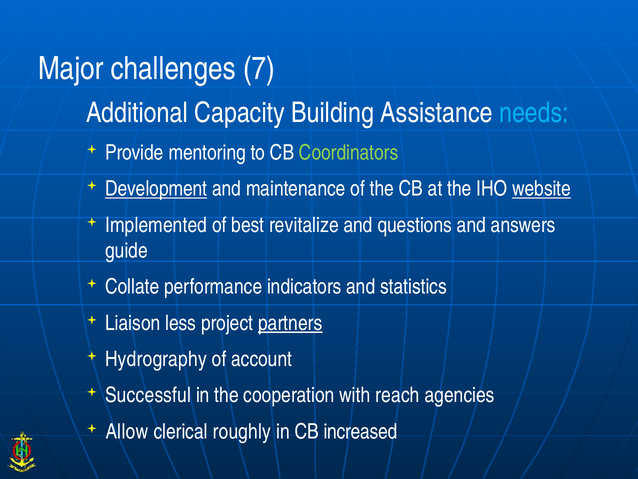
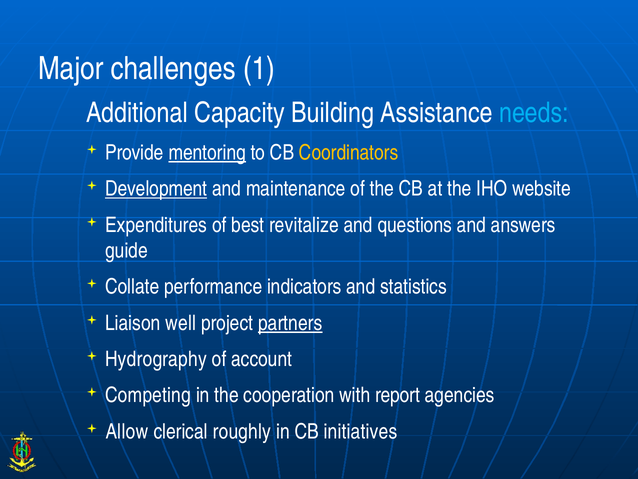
7: 7 -> 1
mentoring underline: none -> present
Coordinators colour: light green -> yellow
website underline: present -> none
Implemented: Implemented -> Expenditures
less: less -> well
Successful: Successful -> Competing
reach: reach -> report
increased: increased -> initiatives
